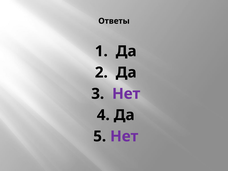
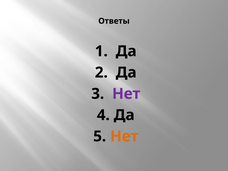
Нет at (124, 136) colour: purple -> orange
